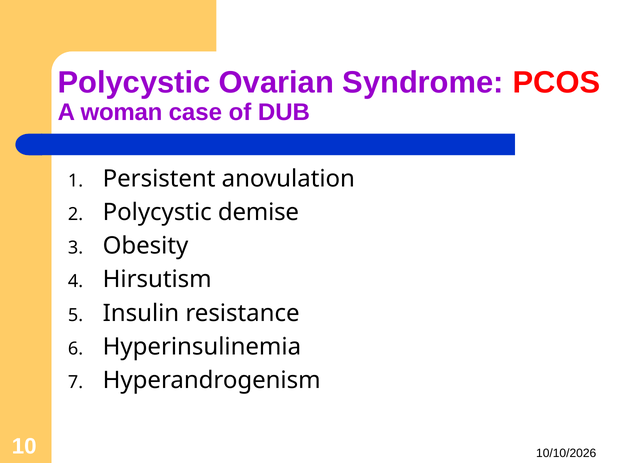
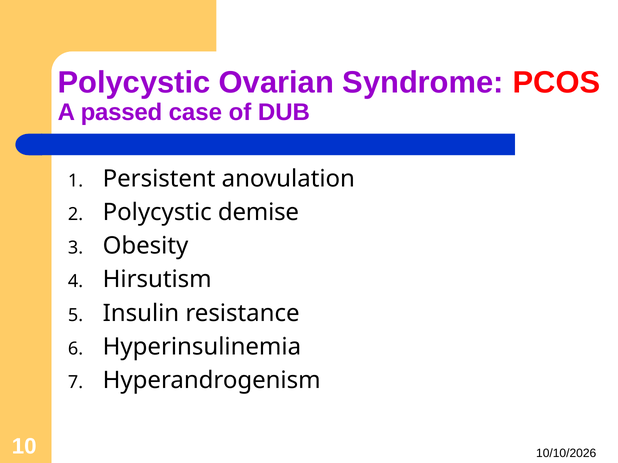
woman: woman -> passed
